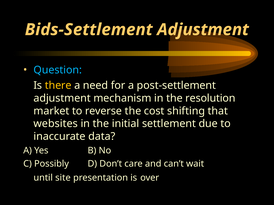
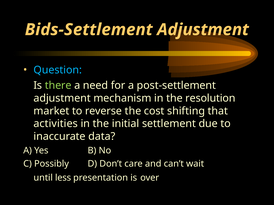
there colour: yellow -> light green
websites: websites -> activities
site: site -> less
